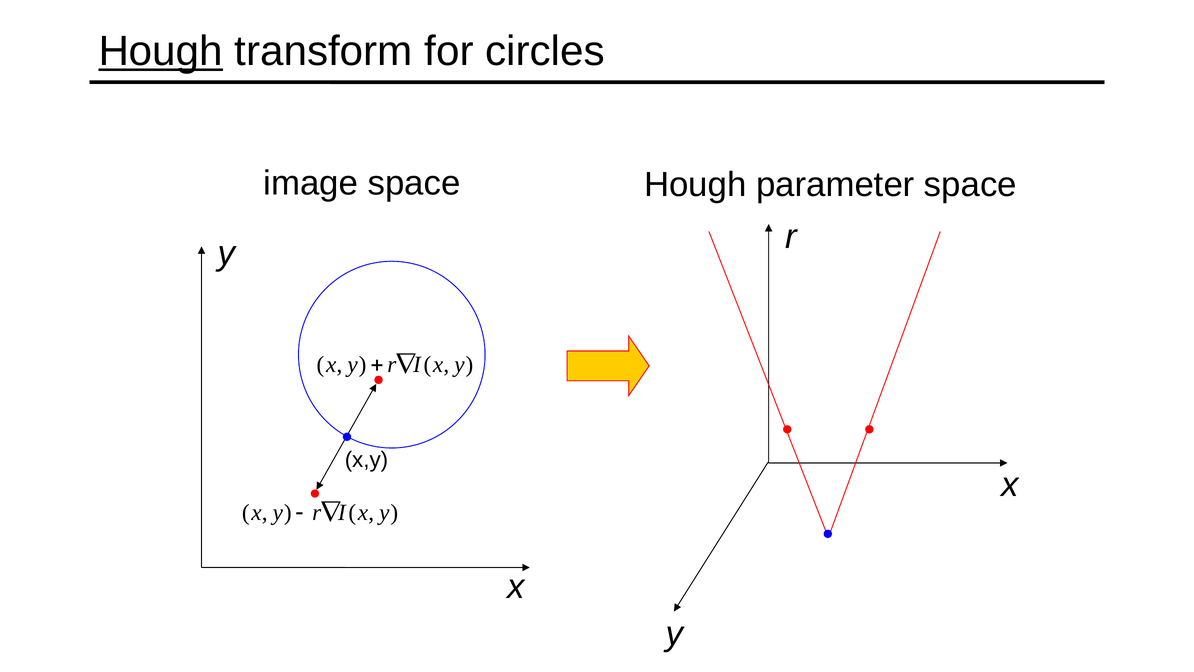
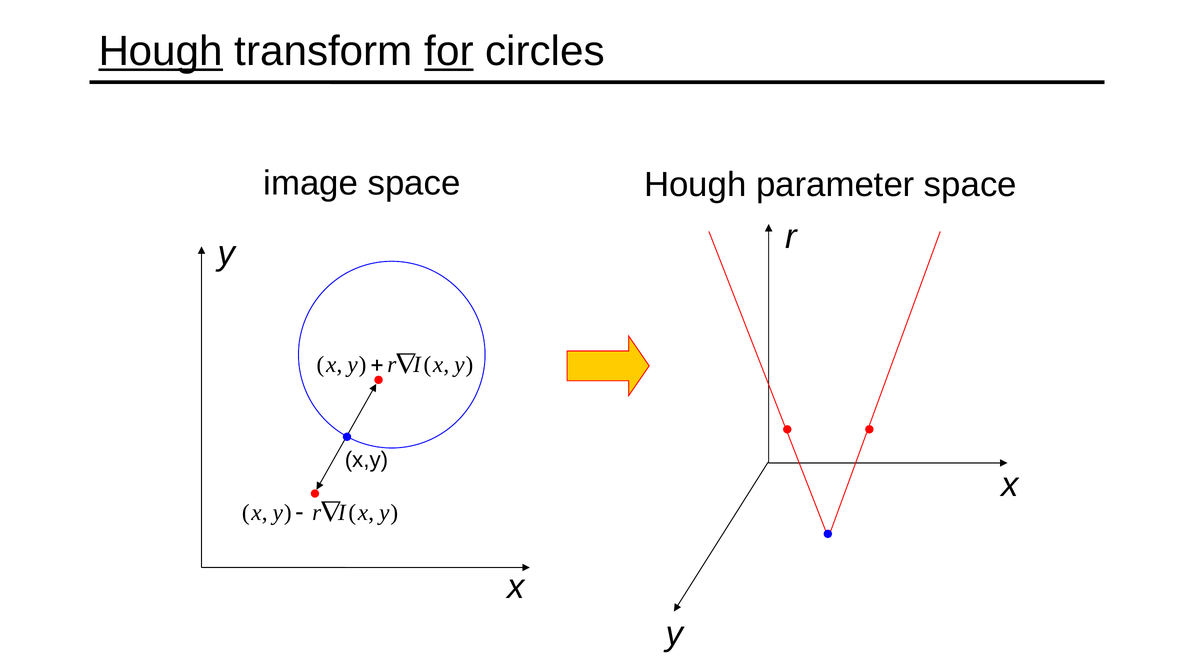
for underline: none -> present
